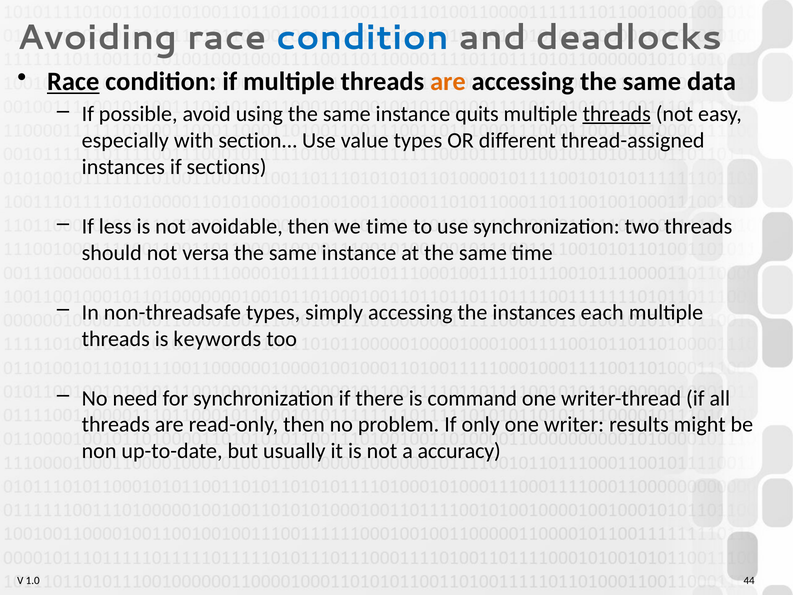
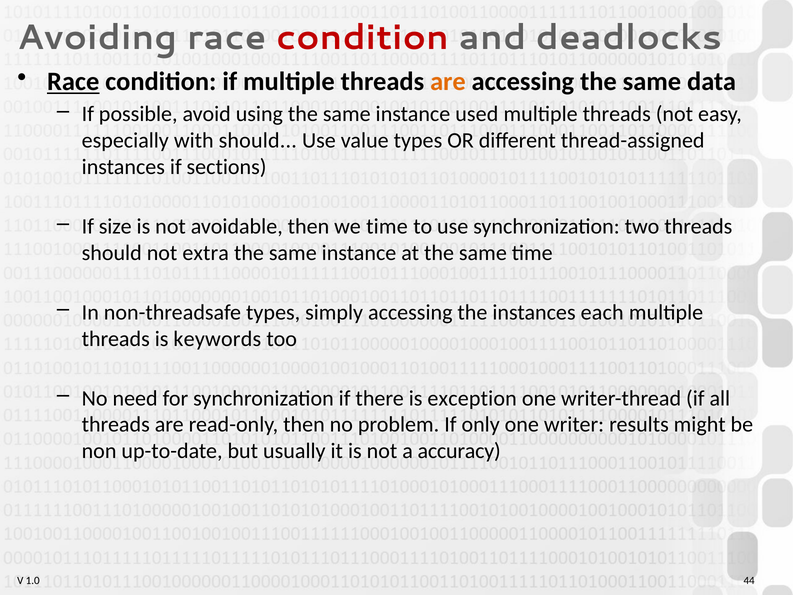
condition at (363, 38) colour: blue -> red
quits: quits -> used
threads at (617, 114) underline: present -> none
with section: section -> should
less: less -> size
versa: versa -> extra
command: command -> exception
